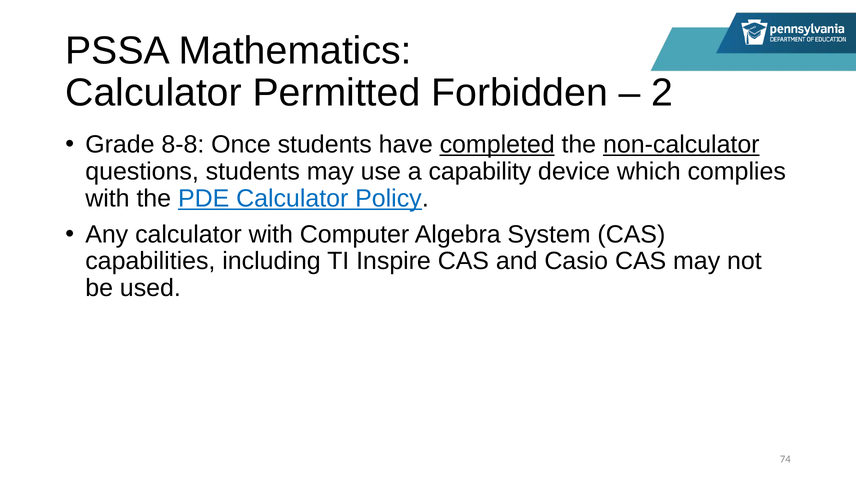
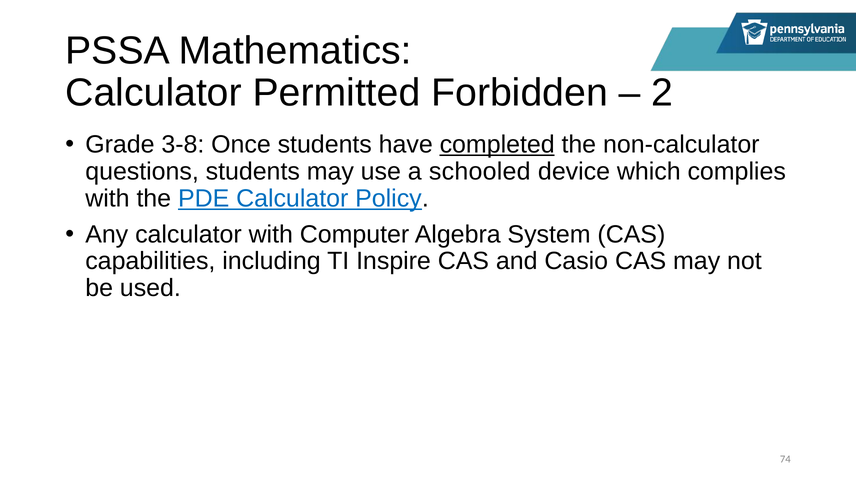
8-8: 8-8 -> 3-8
non-calculator underline: present -> none
capability: capability -> schooled
